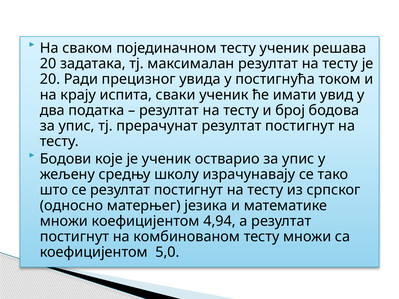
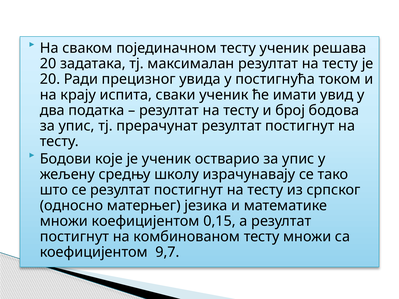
4,94: 4,94 -> 0,15
5,0: 5,0 -> 9,7
